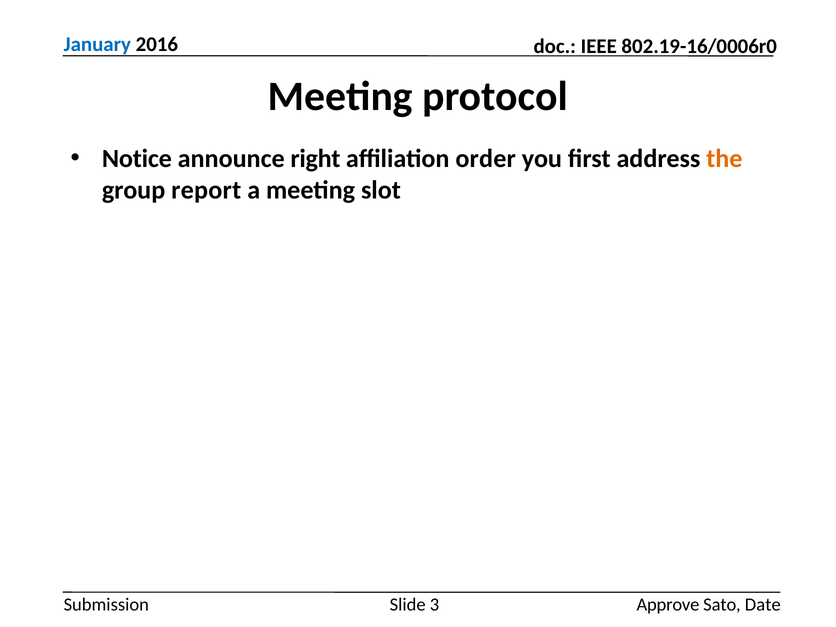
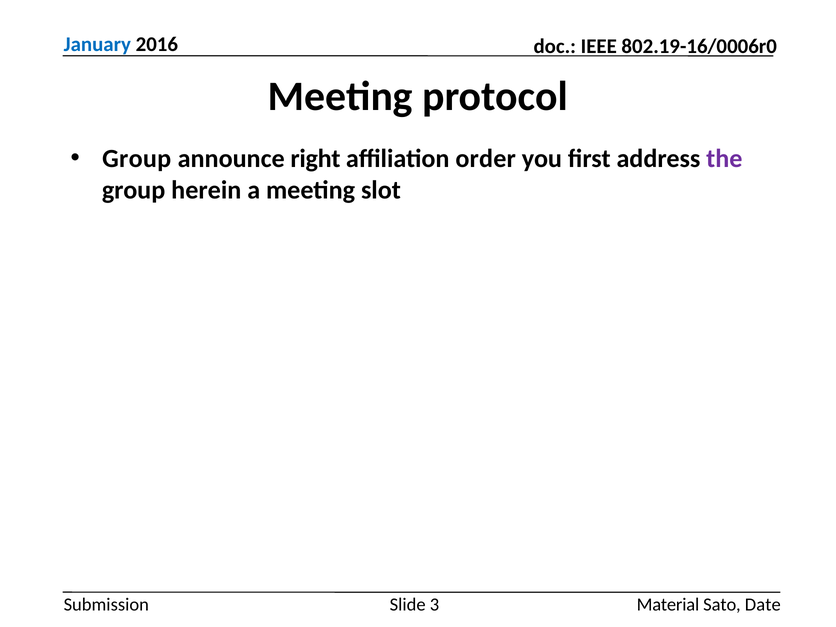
Notice at (137, 159): Notice -> Group
the colour: orange -> purple
report: report -> herein
Approve: Approve -> Material
